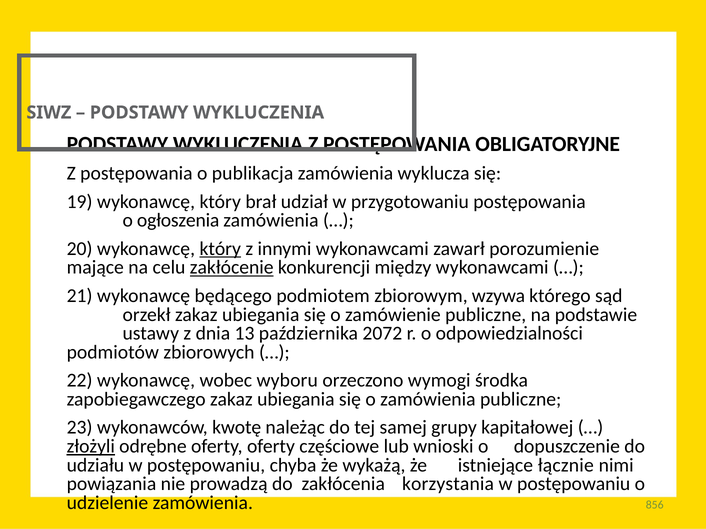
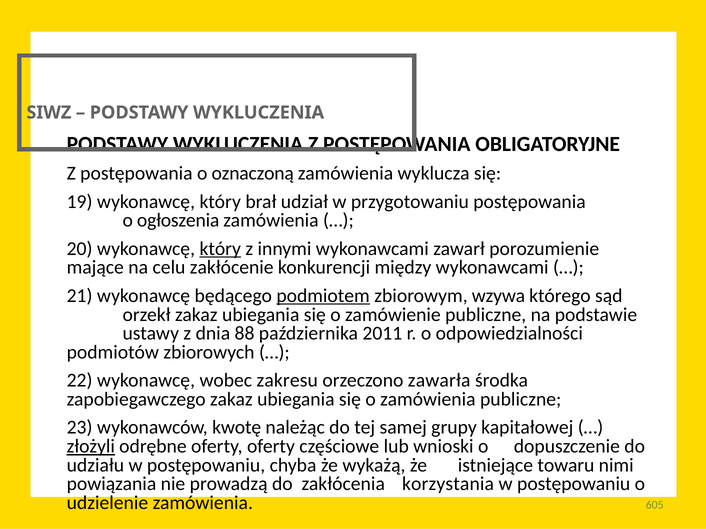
publikacja: publikacja -> oznaczoną
zakłócenie underline: present -> none
podmiotem underline: none -> present
13: 13 -> 88
2072: 2072 -> 2011
wyboru: wyboru -> zakresu
wymogi: wymogi -> zawarła
łącznie: łącznie -> towaru
856: 856 -> 605
